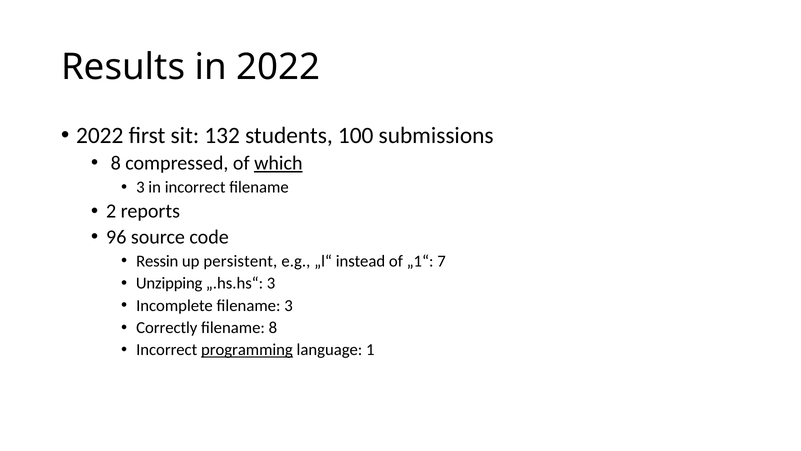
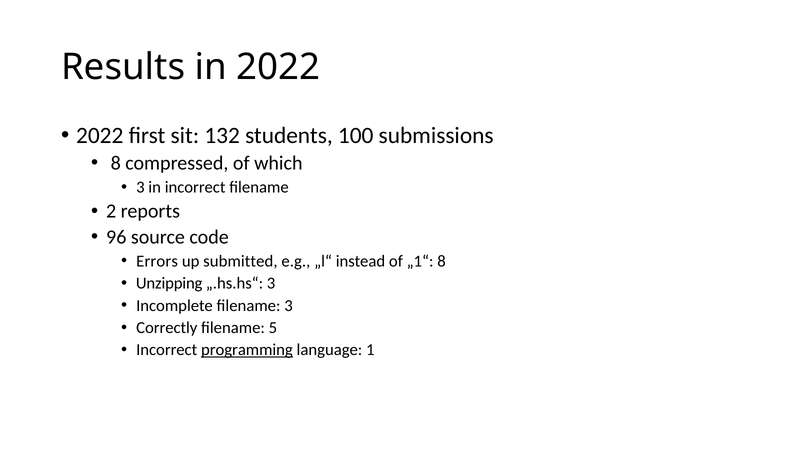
which underline: present -> none
Ressin: Ressin -> Errors
persistent: persistent -> submitted
„1“ 7: 7 -> 8
filename 8: 8 -> 5
